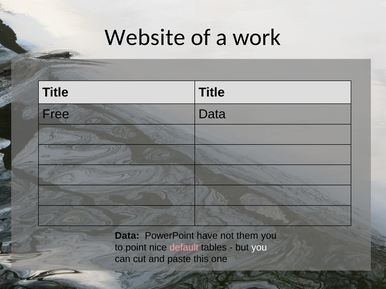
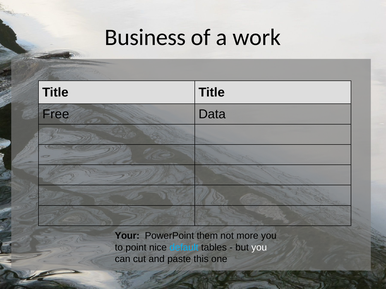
Website: Website -> Business
Data at (127, 236): Data -> Your
have: have -> them
them: them -> more
default colour: pink -> light blue
